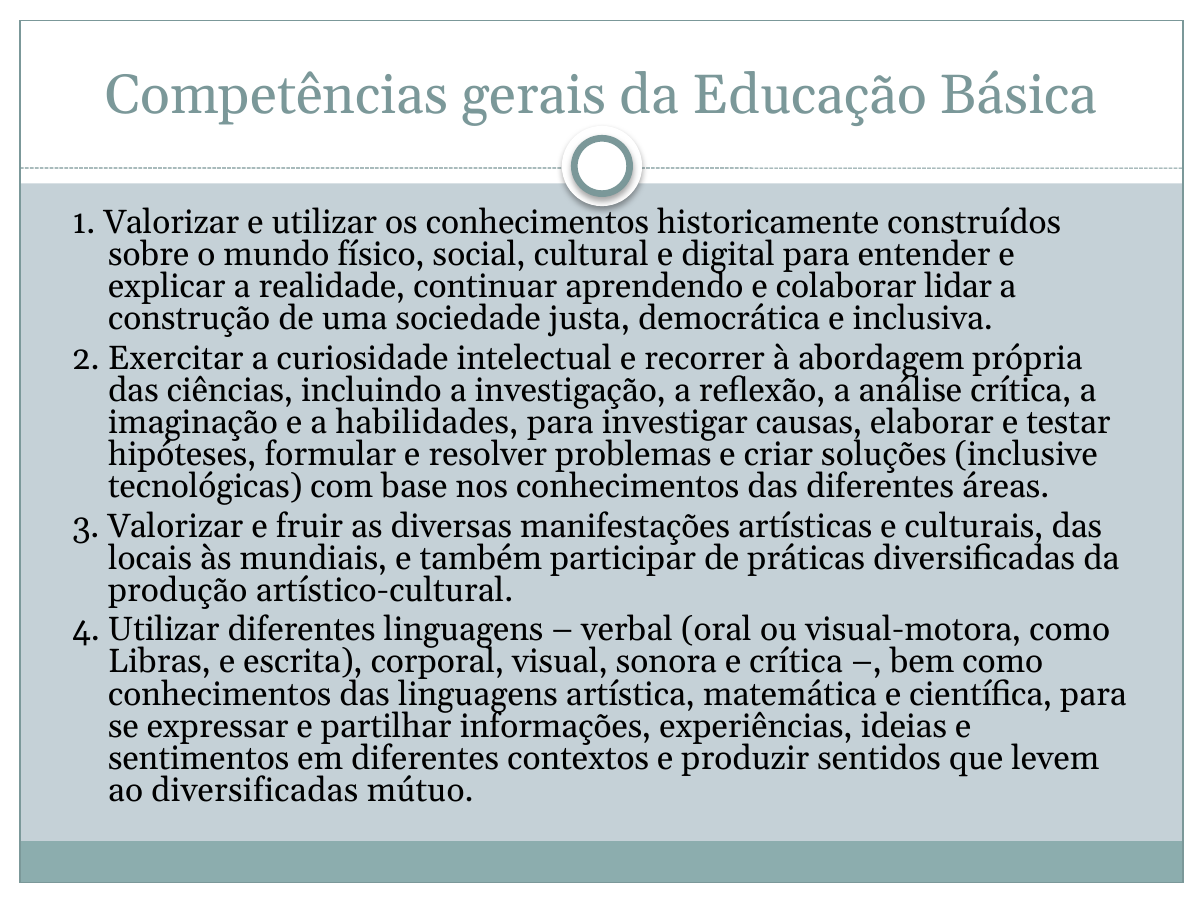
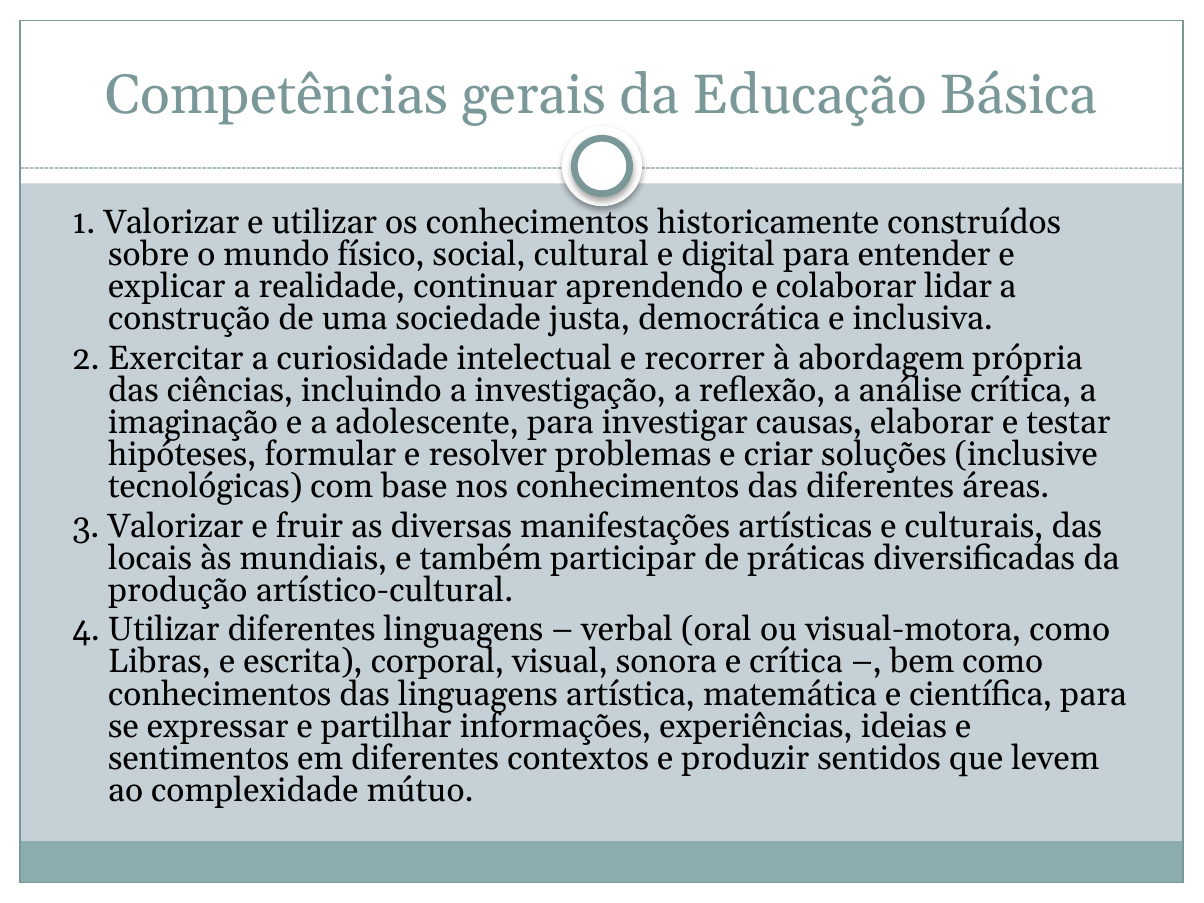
habilidades: habilidades -> adolescente
ao diversificadas: diversificadas -> complexidade
